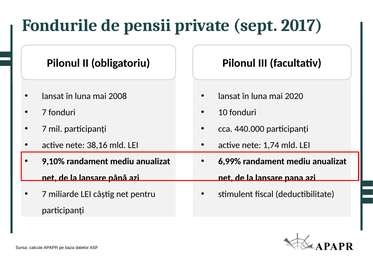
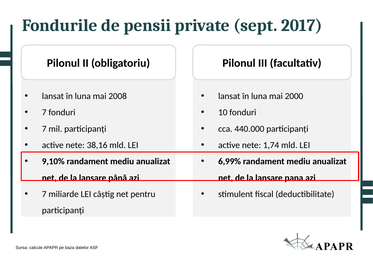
2020: 2020 -> 2000
